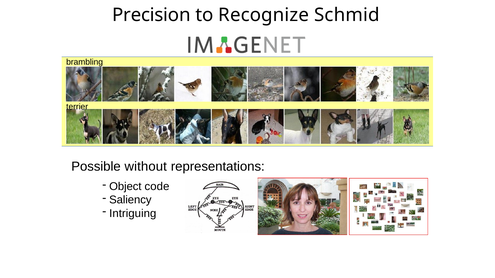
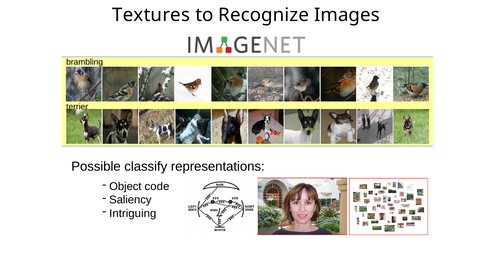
Precision: Precision -> Textures
Schmid: Schmid -> Images
without: without -> classify
